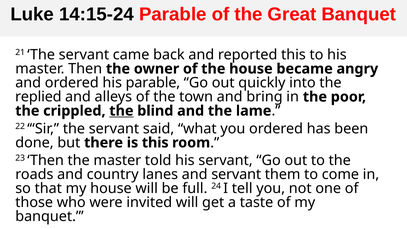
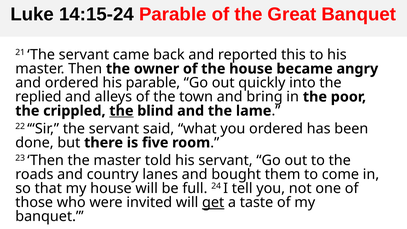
is this: this -> five
and servant: servant -> bought
get underline: none -> present
